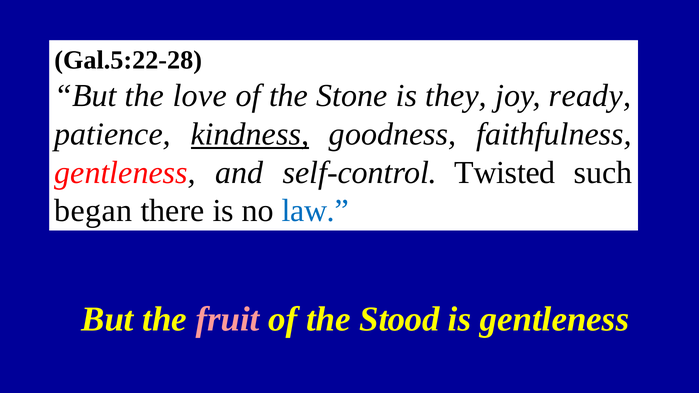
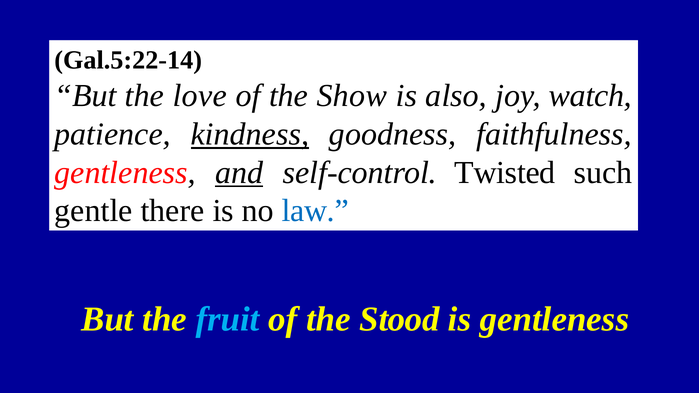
Gal.5:22-28: Gal.5:22-28 -> Gal.5:22-14
Stone: Stone -> Show
they: they -> also
ready: ready -> watch
and underline: none -> present
began: began -> gentle
fruit colour: pink -> light blue
